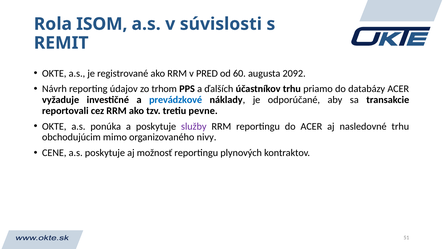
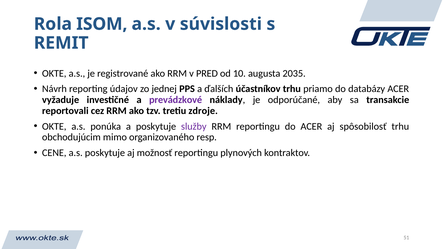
60: 60 -> 10
2092: 2092 -> 2035
trhom: trhom -> jednej
prevádzkové colour: blue -> purple
pevne: pevne -> zdroje
nasledovné: nasledovné -> spôsobilosť
nivy: nivy -> resp
